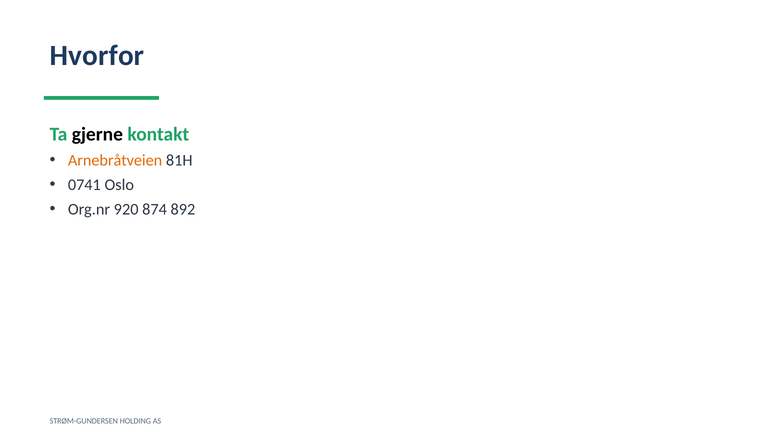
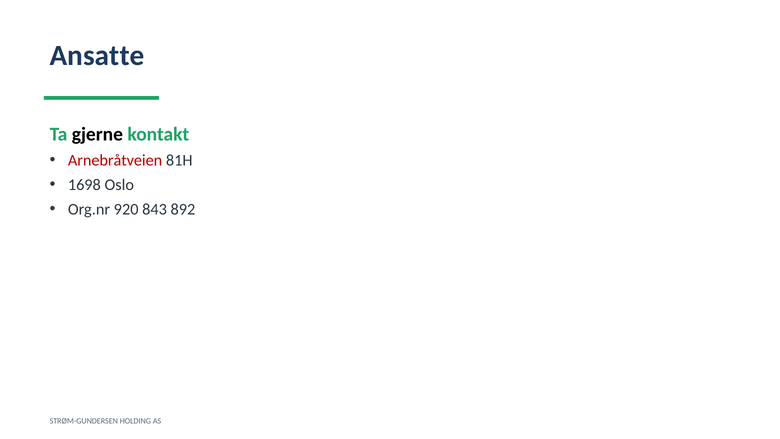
Hvorfor: Hvorfor -> Ansatte
Arnebråtveien colour: orange -> red
0741: 0741 -> 1698
874: 874 -> 843
